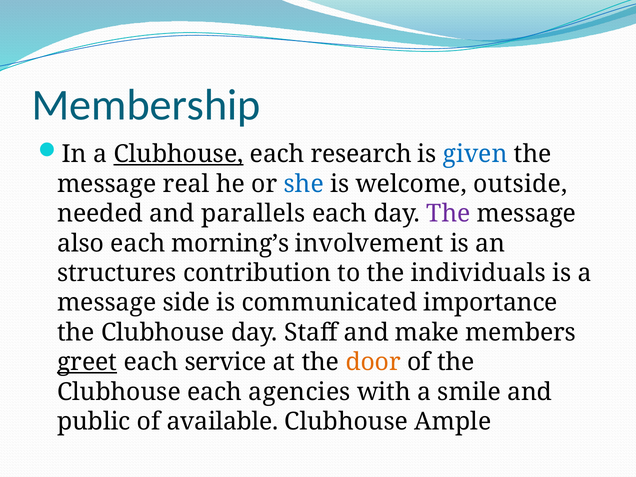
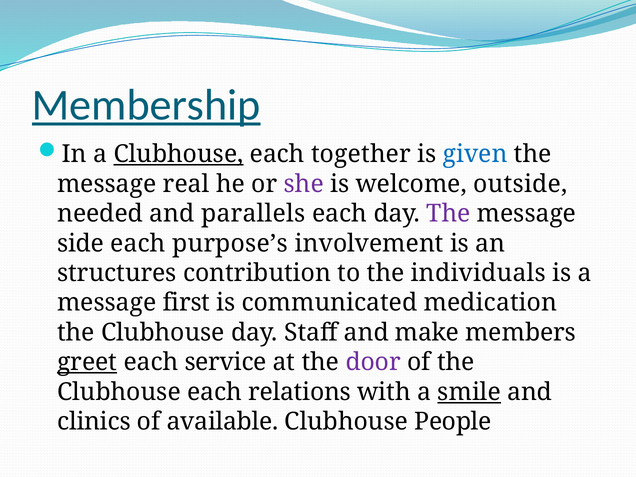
Membership underline: none -> present
research: research -> together
she colour: blue -> purple
also: also -> side
morning’s: morning’s -> purpose’s
side: side -> first
importance: importance -> medication
door colour: orange -> purple
agencies: agencies -> relations
smile underline: none -> present
public: public -> clinics
Ample: Ample -> People
